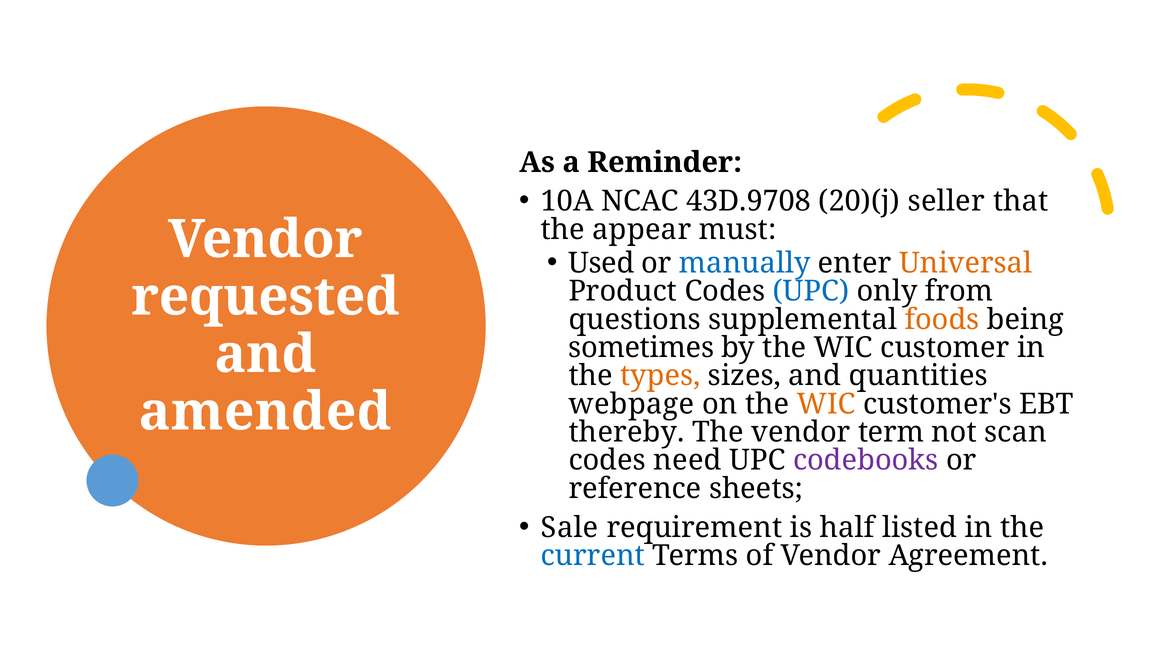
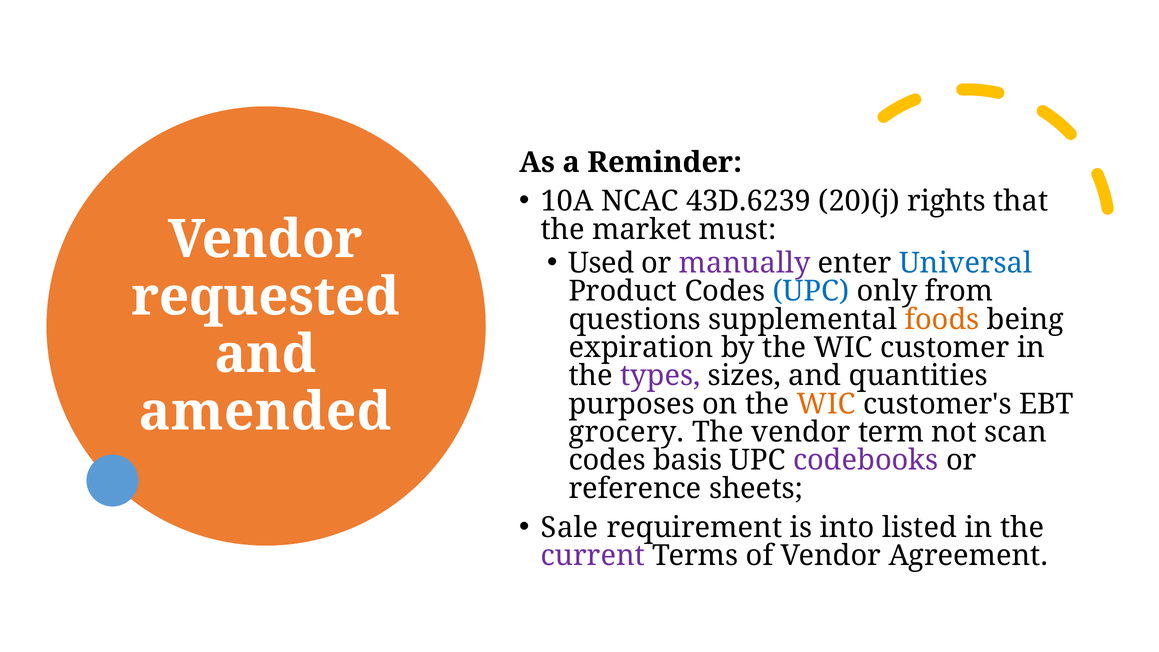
43D.9708: 43D.9708 -> 43D.6239
seller: seller -> rights
appear: appear -> market
manually colour: blue -> purple
Universal colour: orange -> blue
sometimes: sometimes -> expiration
types colour: orange -> purple
webpage: webpage -> purposes
thereby: thereby -> grocery
need: need -> basis
half: half -> into
current colour: blue -> purple
